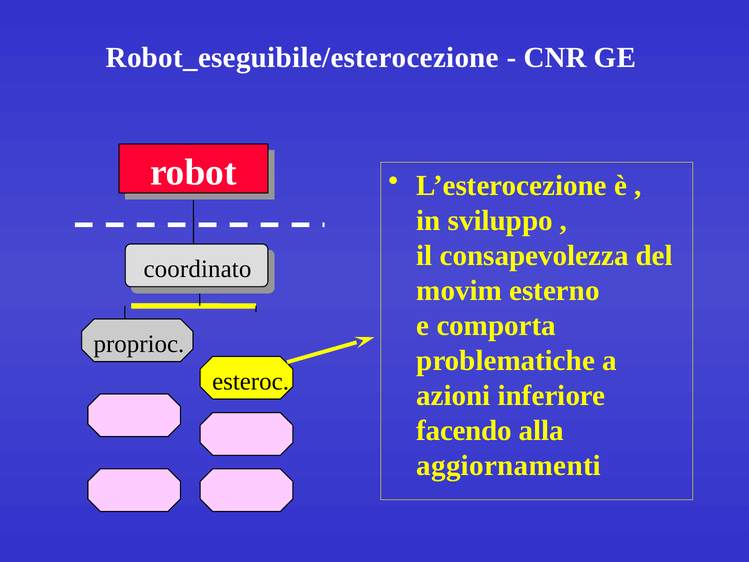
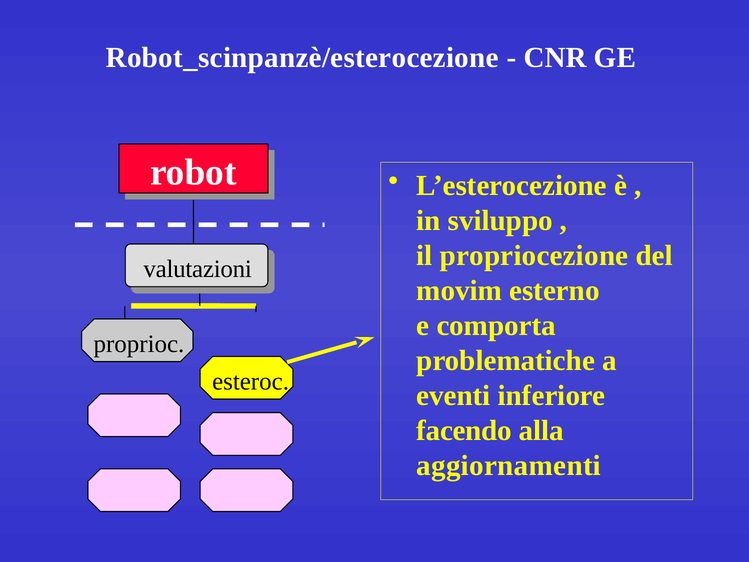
Robot_eseguibile/esterocezione: Robot_eseguibile/esterocezione -> Robot_scinpanzè/esterocezione
consapevolezza: consapevolezza -> propriocezione
coordinato: coordinato -> valutazioni
azioni: azioni -> eventi
